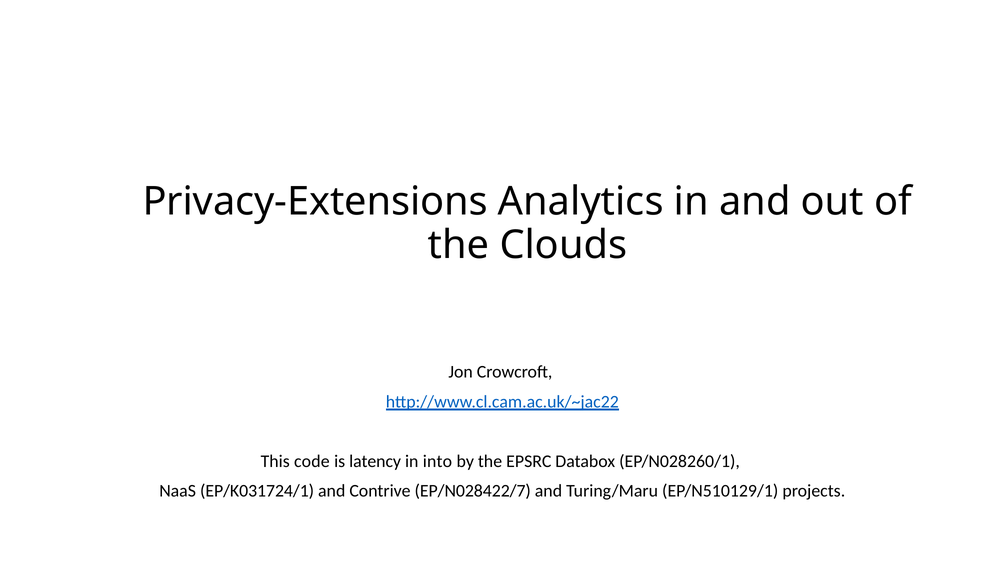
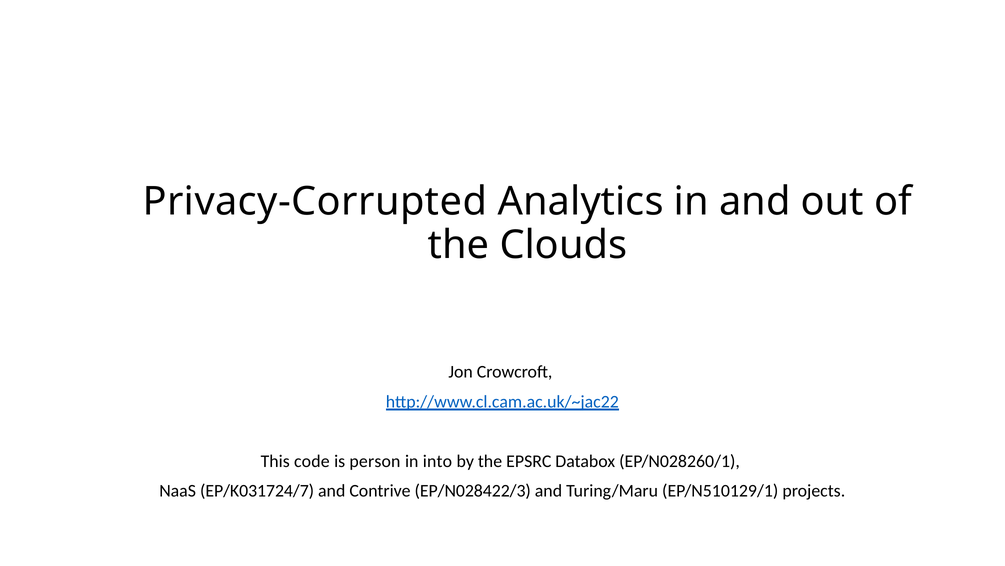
Privacy-Extensions: Privacy-Extensions -> Privacy-Corrupted
latency: latency -> person
EP/K031724/1: EP/K031724/1 -> EP/K031724/7
EP/N028422/7: EP/N028422/7 -> EP/N028422/3
